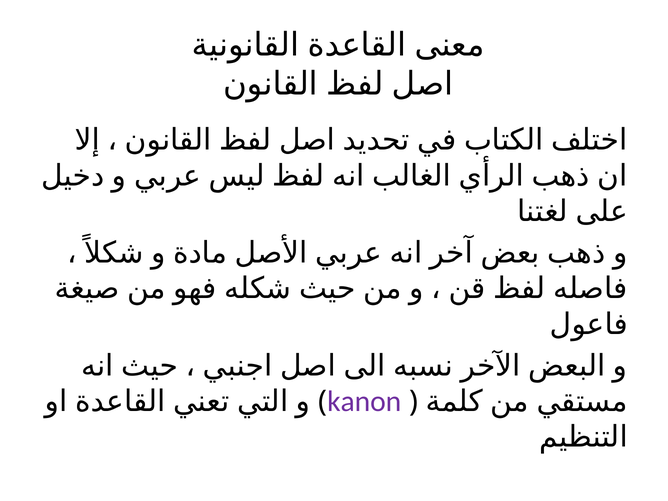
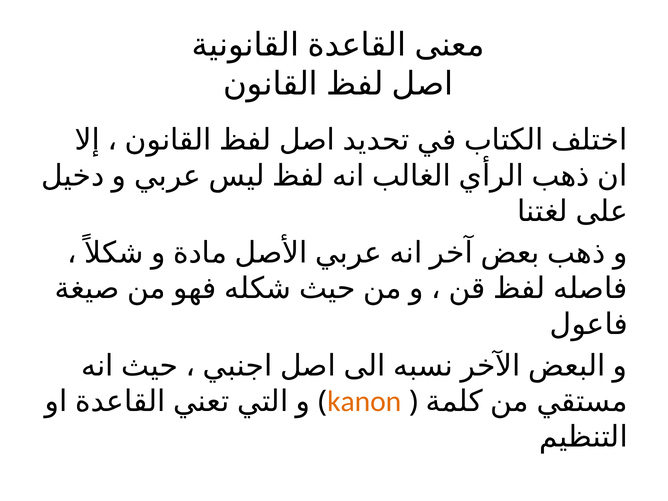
kanon colour: purple -> orange
